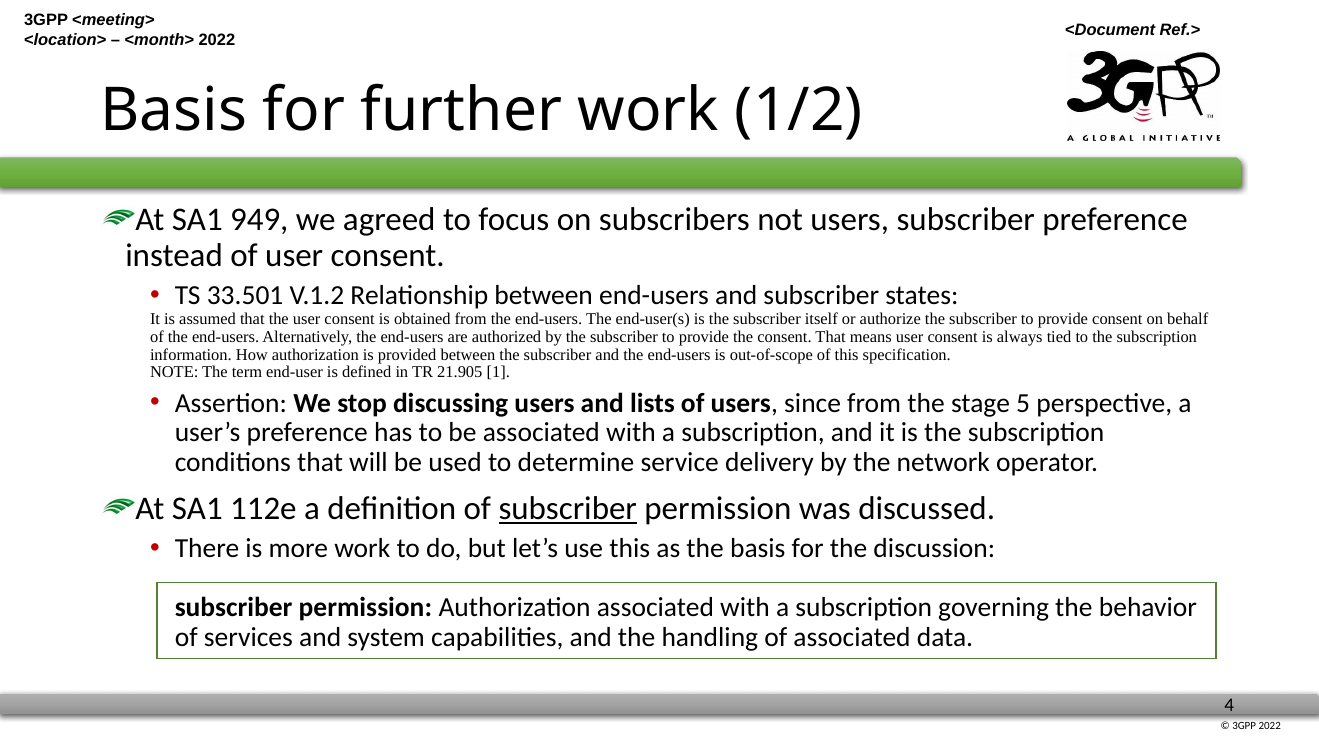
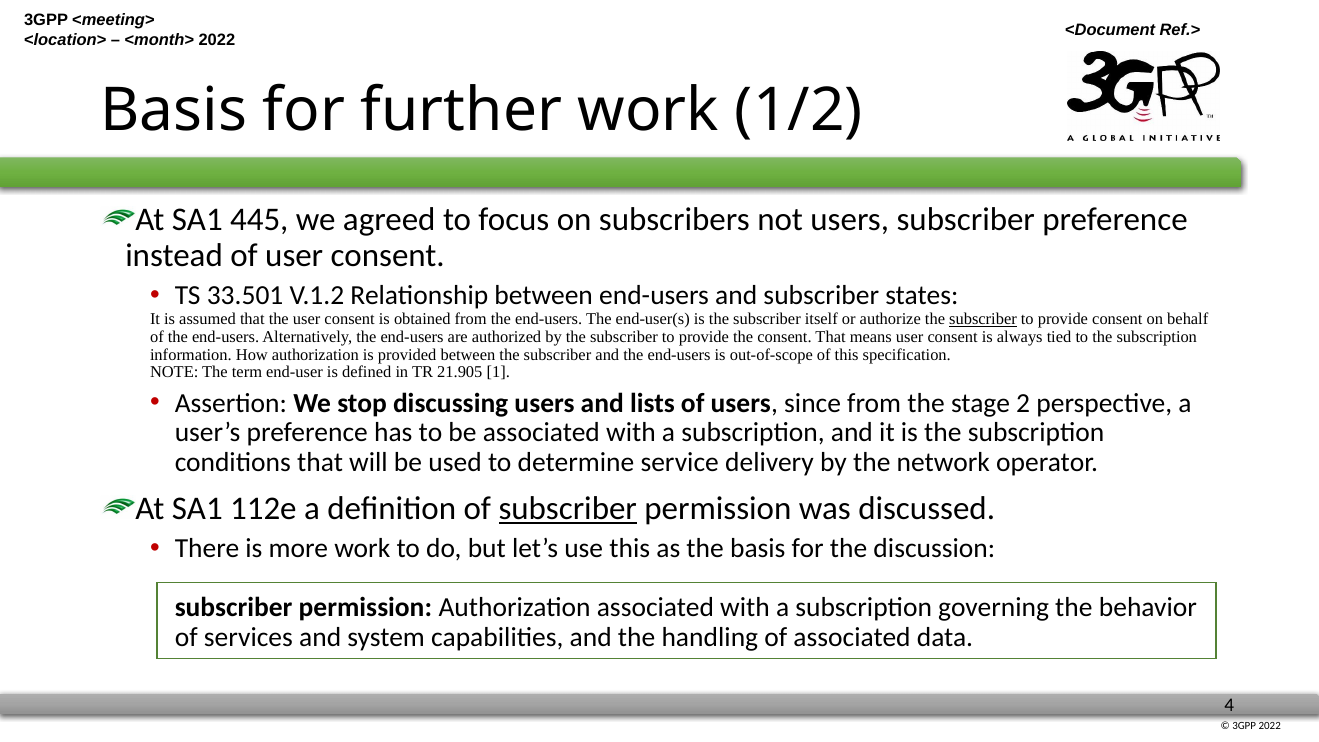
949: 949 -> 445
subscriber at (983, 319) underline: none -> present
5: 5 -> 2
